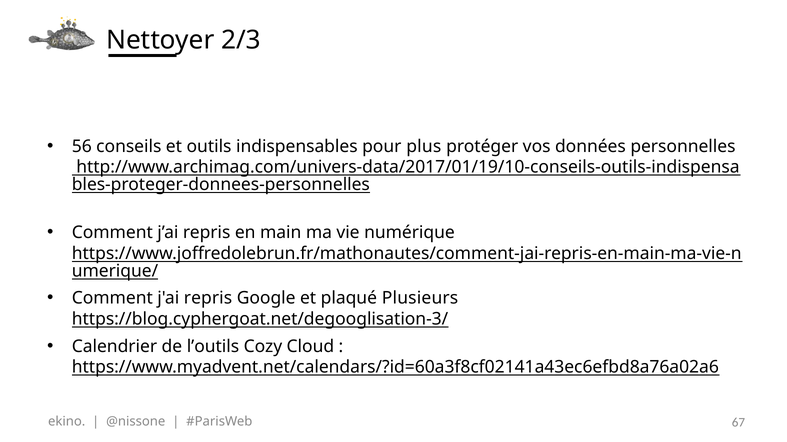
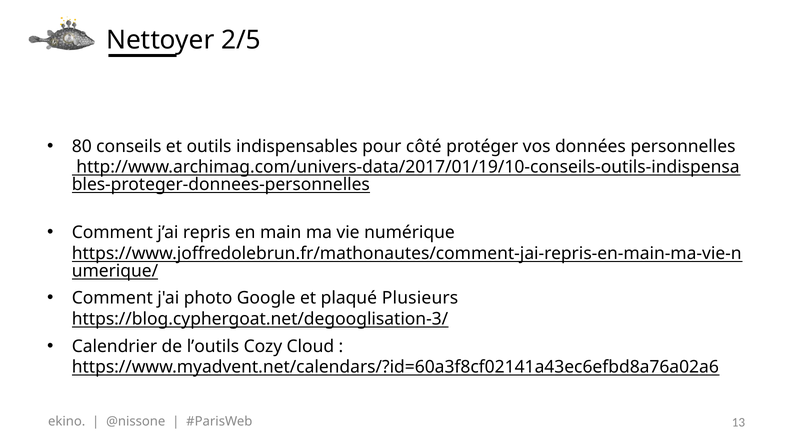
2/3: 2/3 -> 2/5
56: 56 -> 80
plus: plus -> côté
j'ai repris: repris -> photo
67: 67 -> 13
